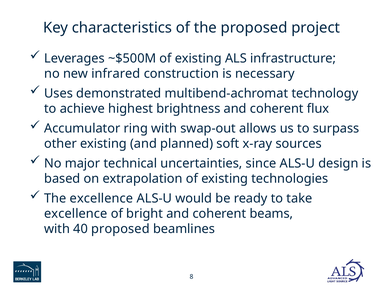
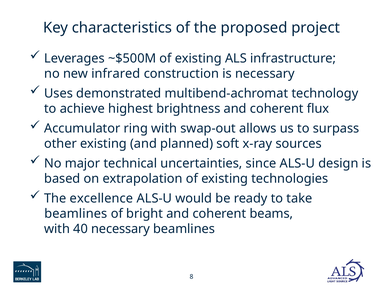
excellence at (76, 213): excellence -> beamlines
40 proposed: proposed -> necessary
